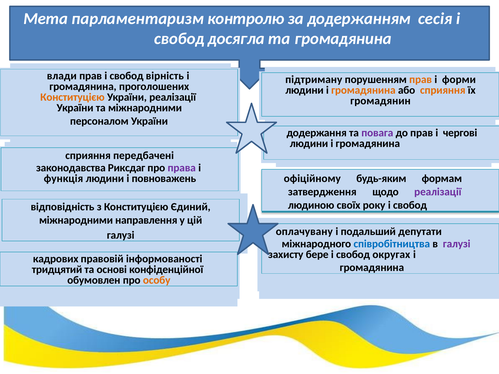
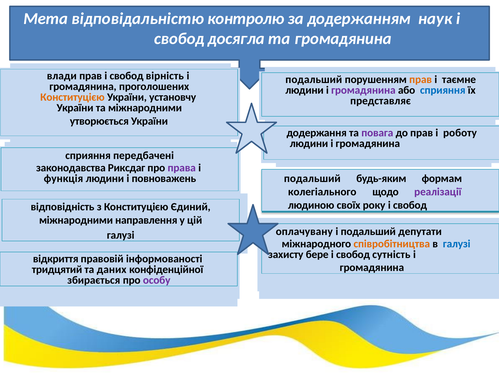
парламентаризм: парламентаризм -> відповідальністю
сесія: сесія -> наук
підтриману at (314, 80): підтриману -> подальший
форми: форми -> таємне
громадянина at (363, 90) colour: orange -> purple
сприяння at (443, 90) colour: orange -> blue
України реалізації: реалізації -> установчу
громадянин: громадянин -> представляє
персоналом: персоналом -> утворюється
чергові: чергові -> роботу
офіційному at (312, 179): офіційному -> подальший
затвердження: затвердження -> колегіального
співробітництва colour: blue -> orange
галузі at (457, 244) colour: purple -> blue
округах: округах -> сутність
кадрових: кадрових -> відкриття
основі: основі -> даних
обумовлен: обумовлен -> збирається
особу colour: orange -> purple
